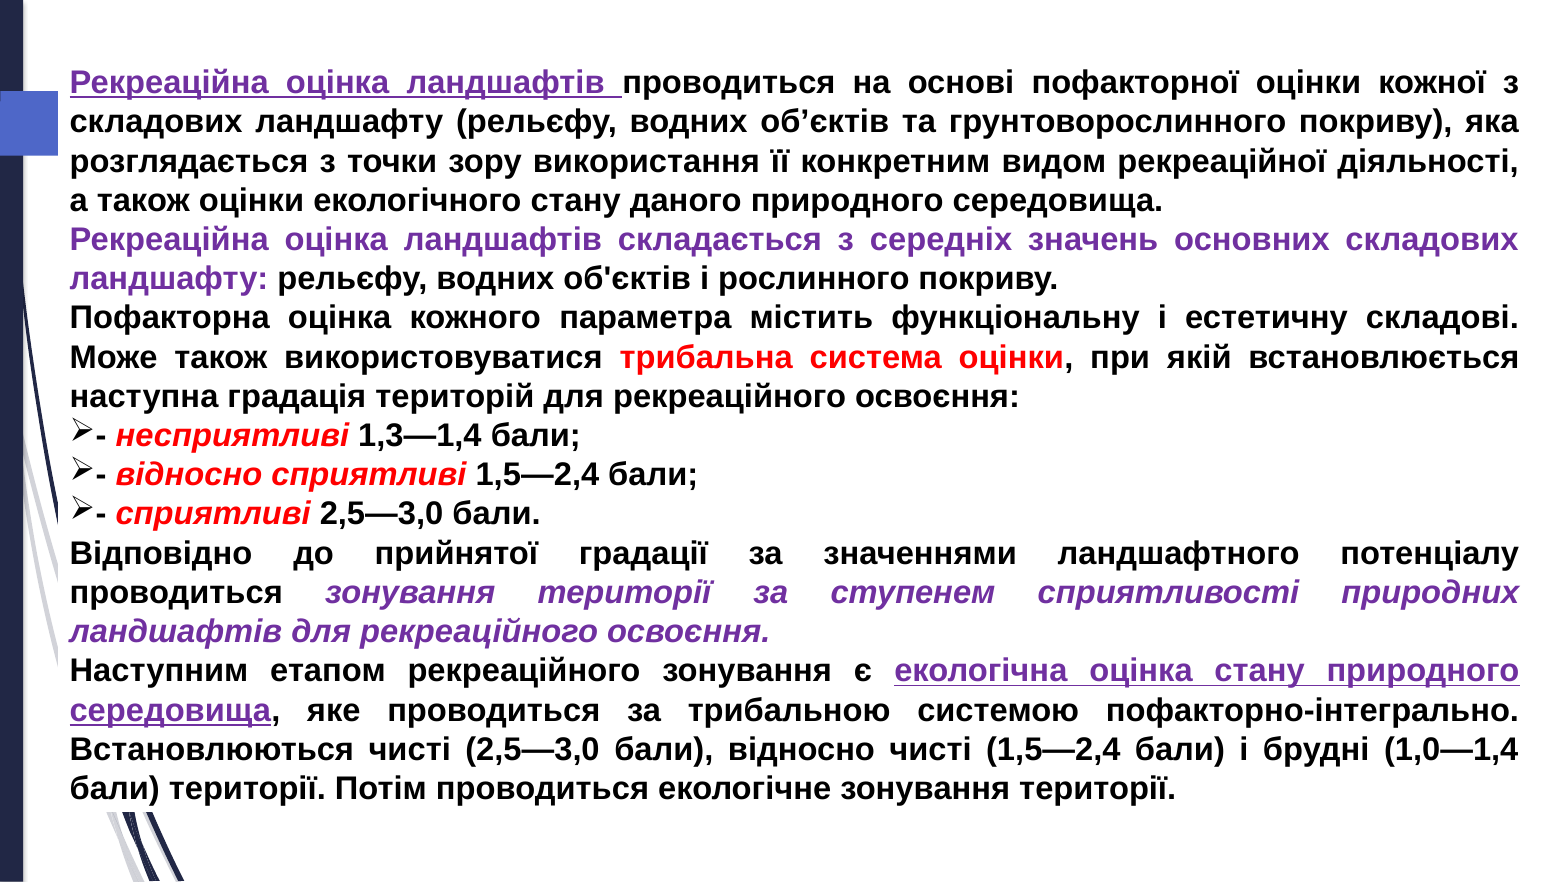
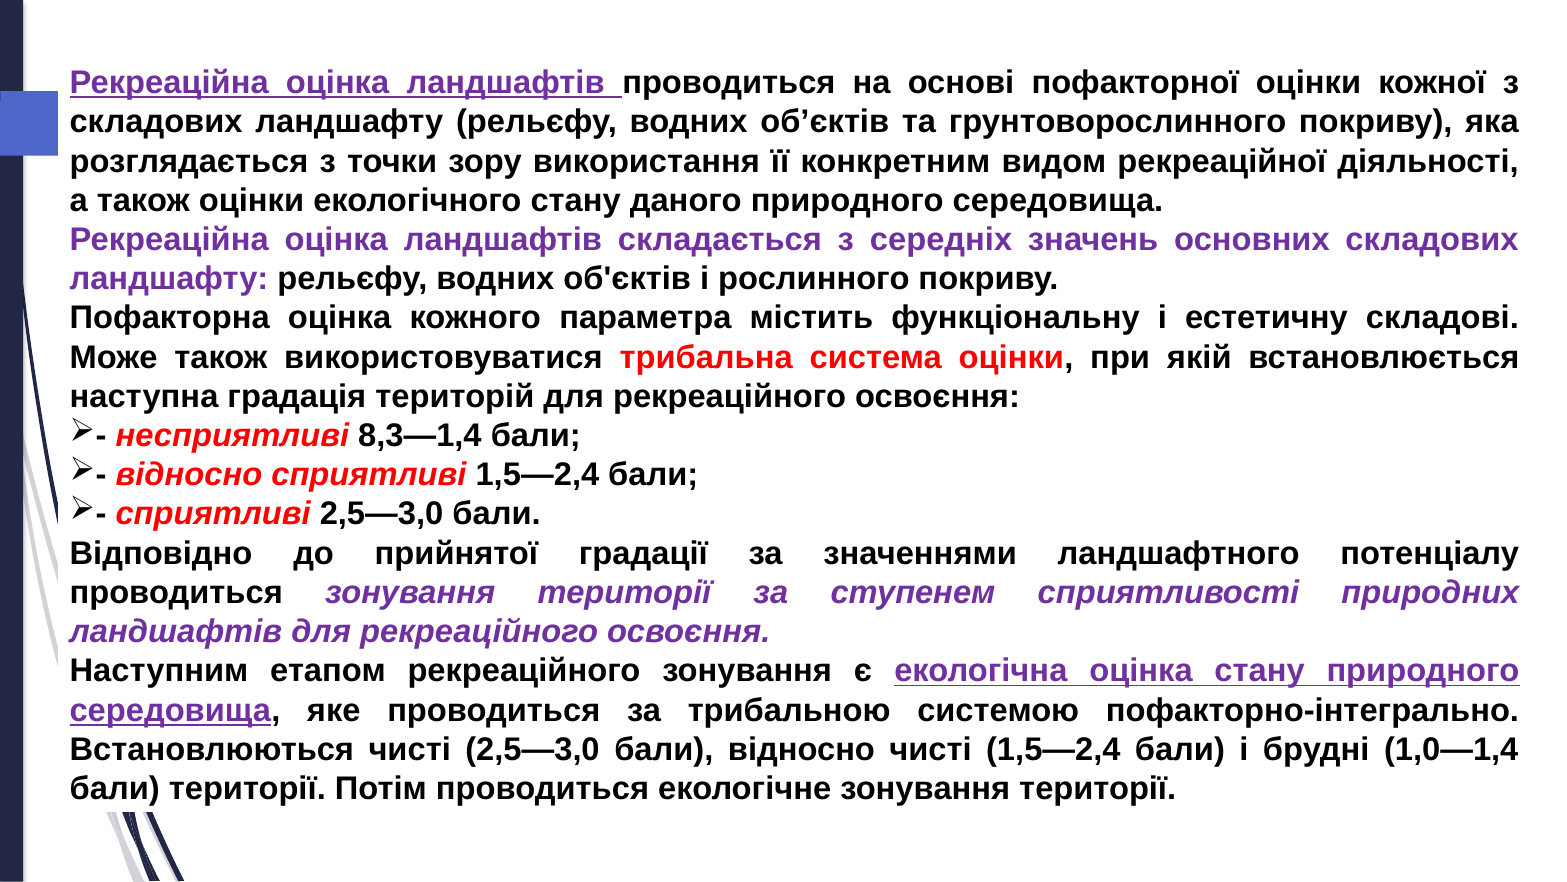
1,3—1,4: 1,3—1,4 -> 8,3—1,4
